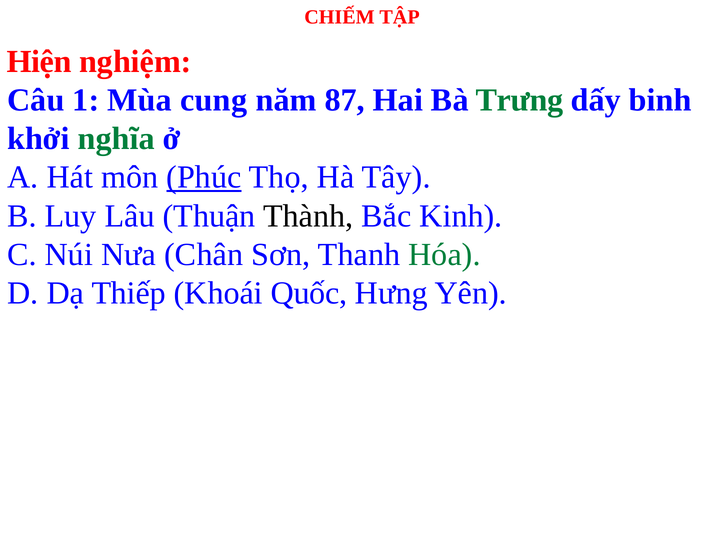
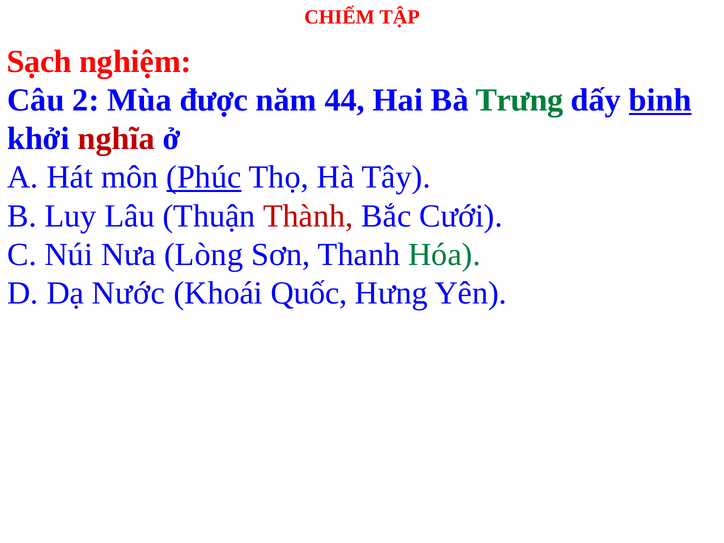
Hiện: Hiện -> Sạch
1: 1 -> 2
cung: cung -> được
87: 87 -> 44
binh underline: none -> present
nghĩa colour: green -> red
Thành colour: black -> red
Kinh: Kinh -> Cưới
Chân: Chân -> Lòng
Thiếp: Thiếp -> Nước
